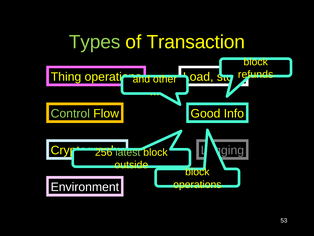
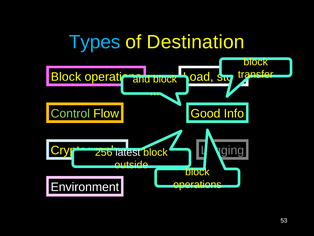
Types colour: light green -> light blue
Transaction: Transaction -> Destination
refunds: refunds -> transfer
Thing at (66, 77): Thing -> Block
other at (165, 79): other -> block
latest colour: light green -> white
